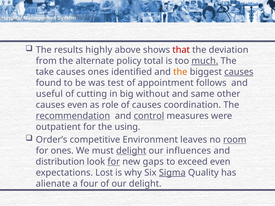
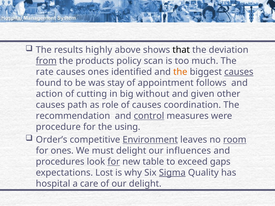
that colour: red -> black
from underline: none -> present
alternate: alternate -> products
total: total -> scan
much underline: present -> none
take: take -> rate
test: test -> stay
useful: useful -> action
same: same -> given
causes even: even -> path
recommendation underline: present -> none
outpatient: outpatient -> procedure
Environment underline: none -> present
delight at (131, 151) underline: present -> none
distribution: distribution -> procedures
gaps: gaps -> table
exceed even: even -> gaps
alienate: alienate -> hospital
four: four -> care
